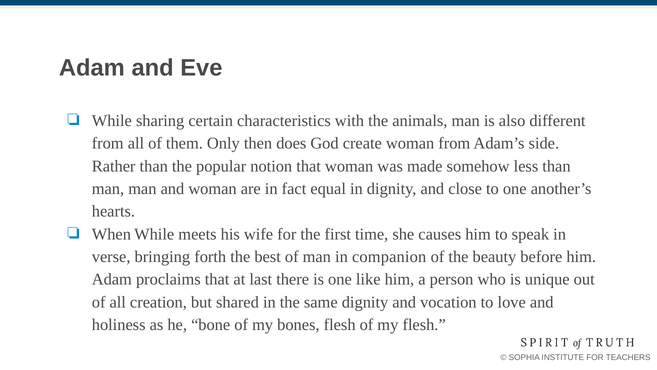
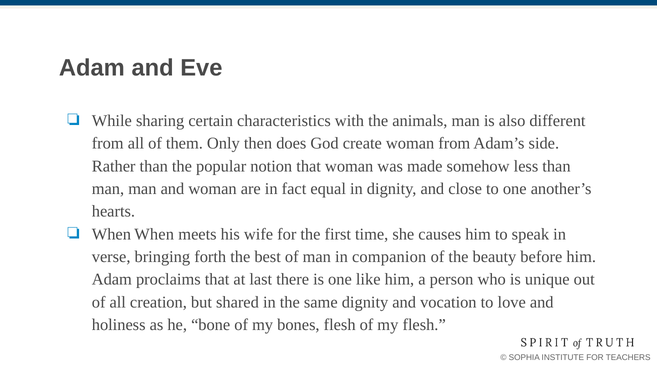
When While: While -> When
